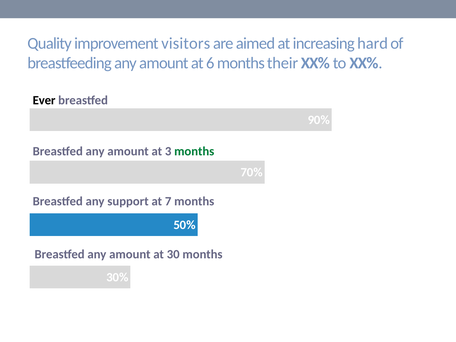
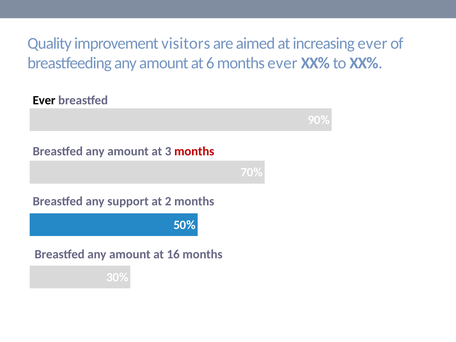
increasing hard: hard -> ever
months their: their -> ever
months at (194, 151) colour: green -> red
7: 7 -> 2
30: 30 -> 16
